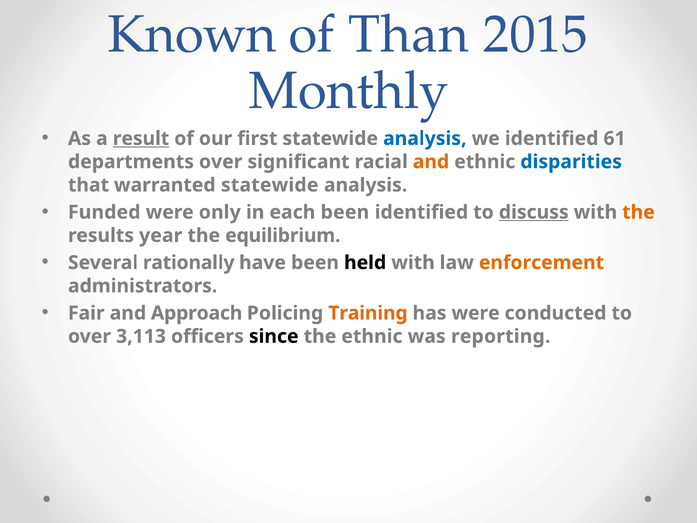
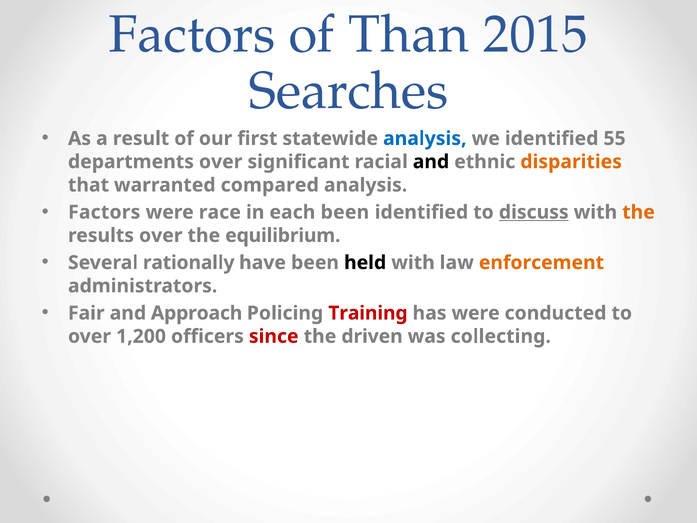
Known at (192, 35): Known -> Factors
Monthly: Monthly -> Searches
result underline: present -> none
61: 61 -> 55
and at (431, 162) colour: orange -> black
disparities colour: blue -> orange
warranted statewide: statewide -> compared
Funded at (104, 212): Funded -> Factors
only: only -> race
results year: year -> over
Training colour: orange -> red
3,113: 3,113 -> 1,200
since colour: black -> red
the ethnic: ethnic -> driven
reporting: reporting -> collecting
